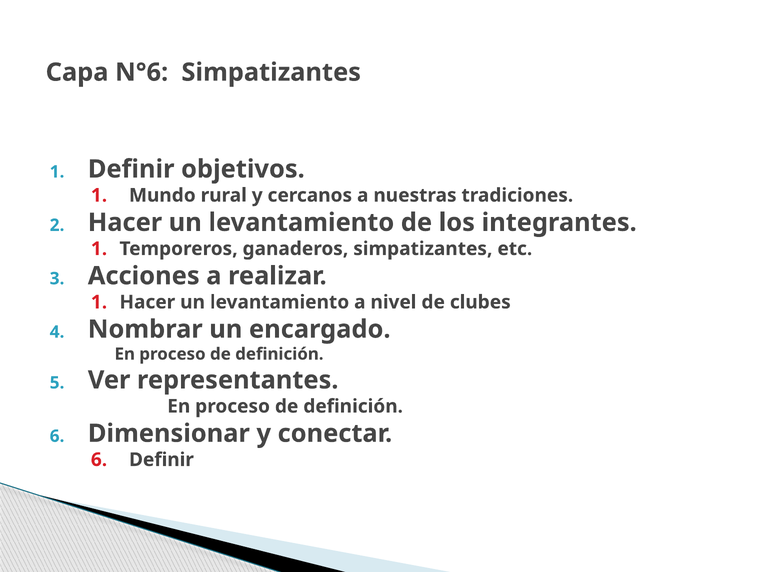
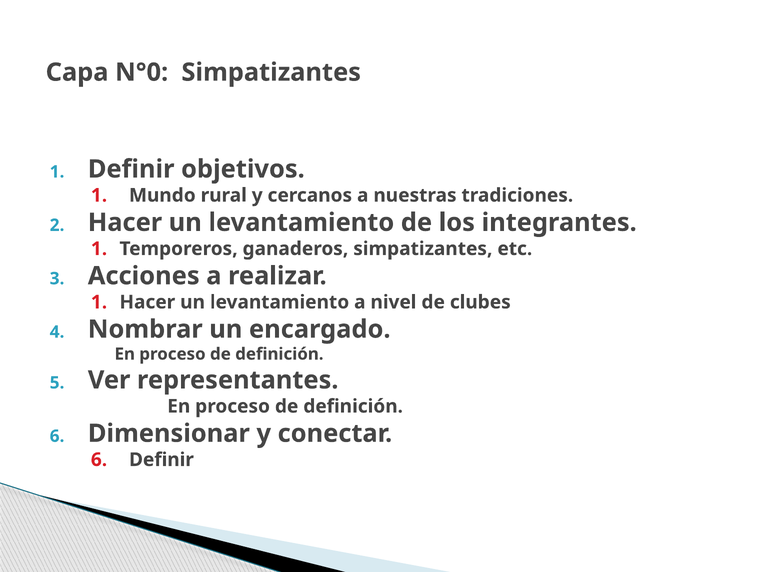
N°6: N°6 -> N°0
